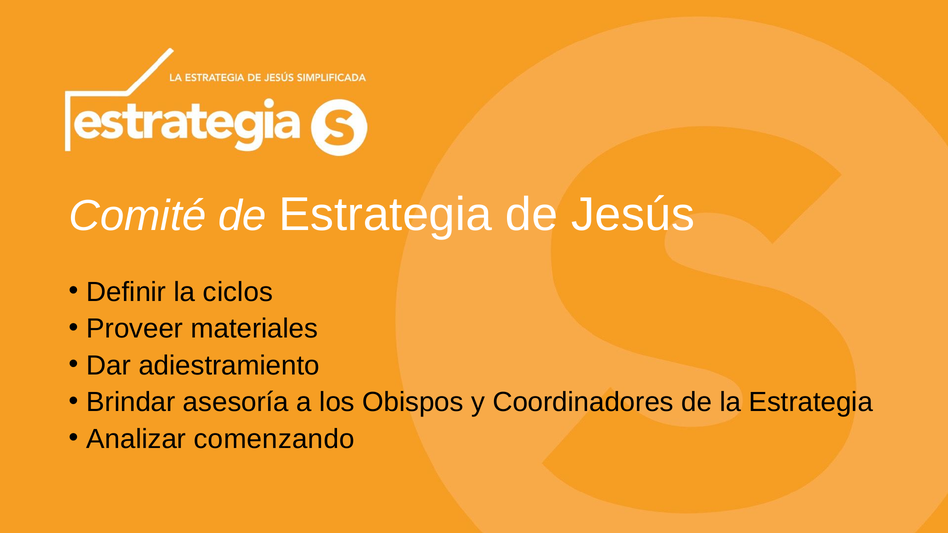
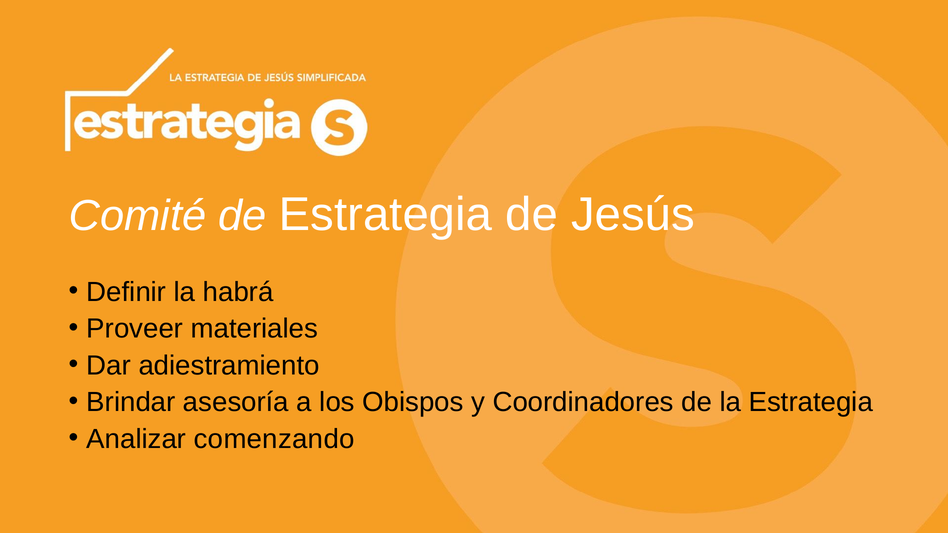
ciclos: ciclos -> habrá
